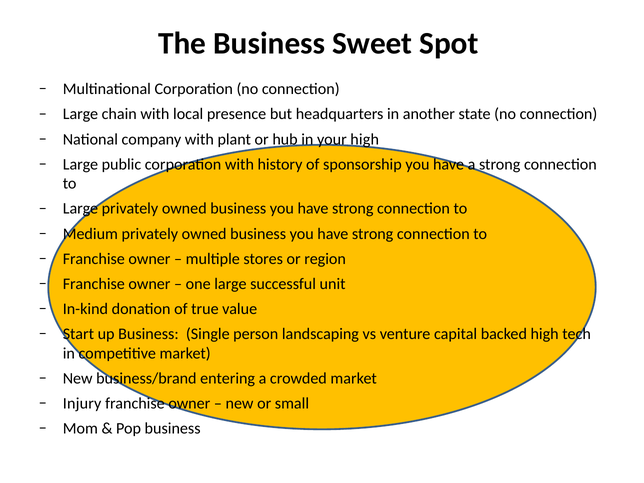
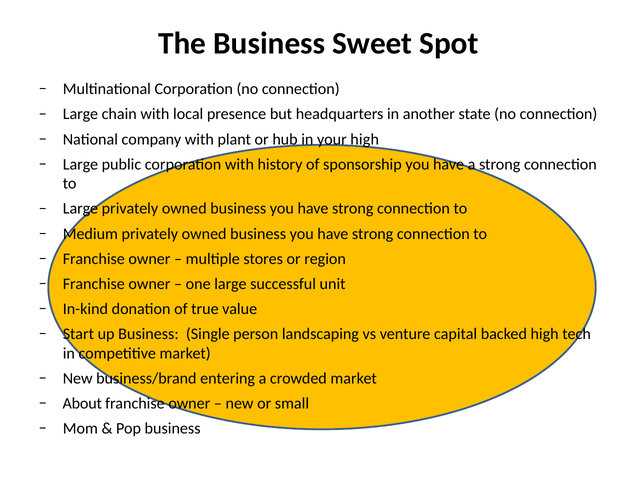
Injury: Injury -> About
